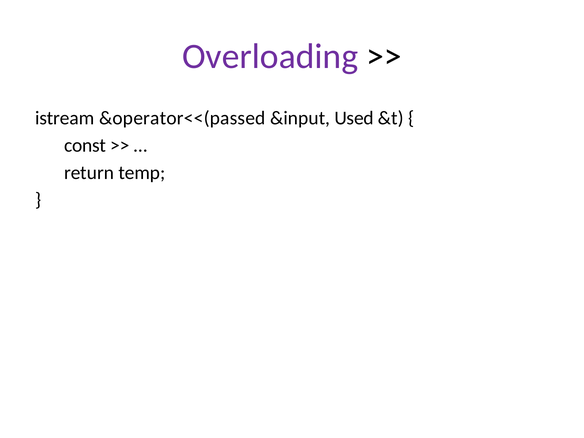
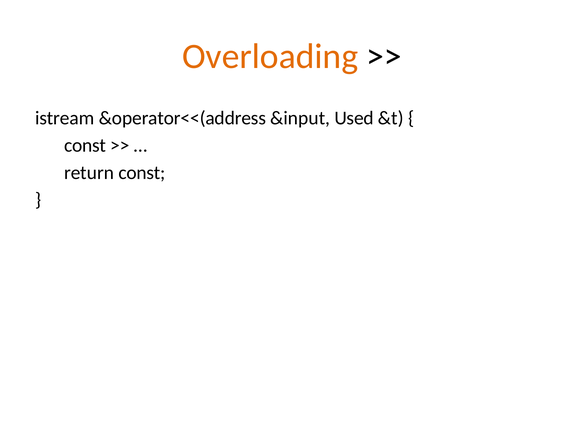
Overloading colour: purple -> orange
&operator<<(passed: &operator<<(passed -> &operator<<(address
return temp: temp -> const
